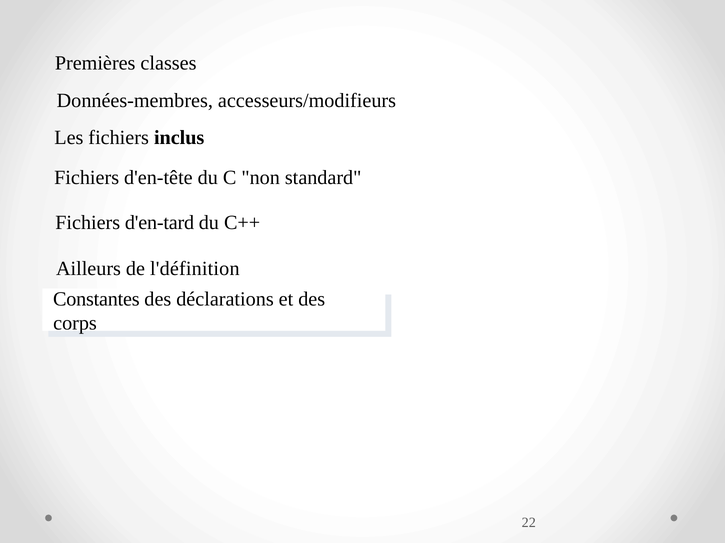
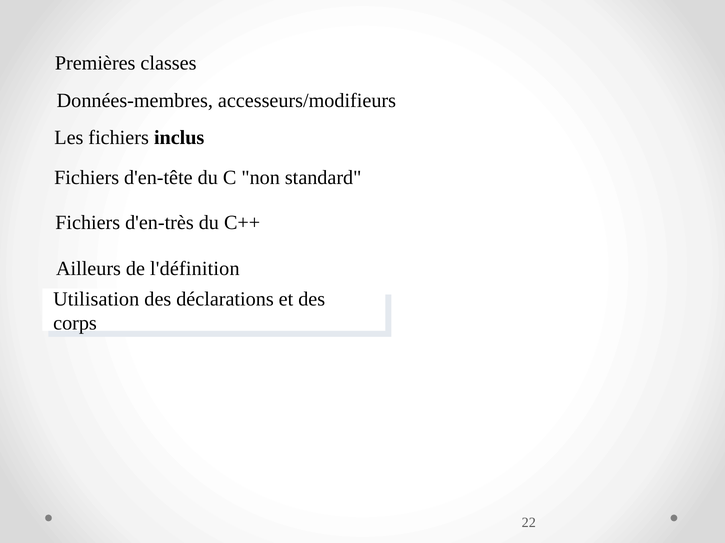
d'en-tard: d'en-tard -> d'en-très
Constantes: Constantes -> Utilisation
